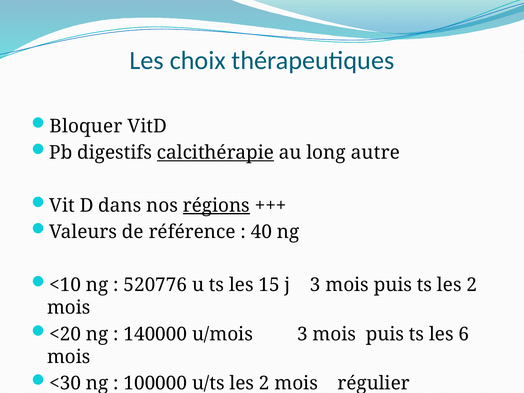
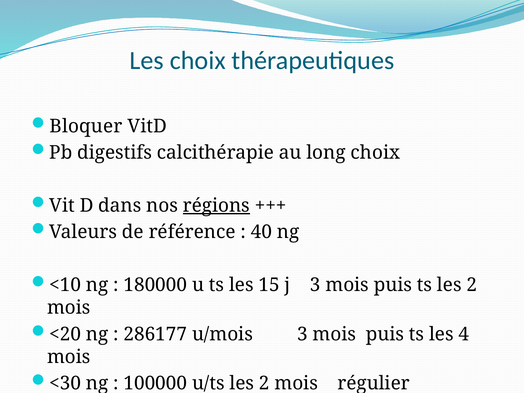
calcithérapie underline: present -> none
long autre: autre -> choix
520776: 520776 -> 180000
140000: 140000 -> 286177
6: 6 -> 4
